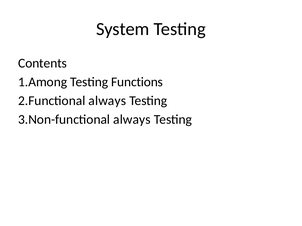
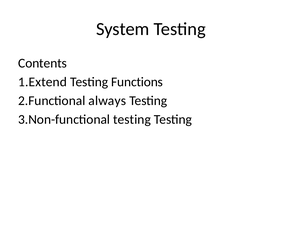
1.Among: 1.Among -> 1.Extend
3.Non-functional always: always -> testing
